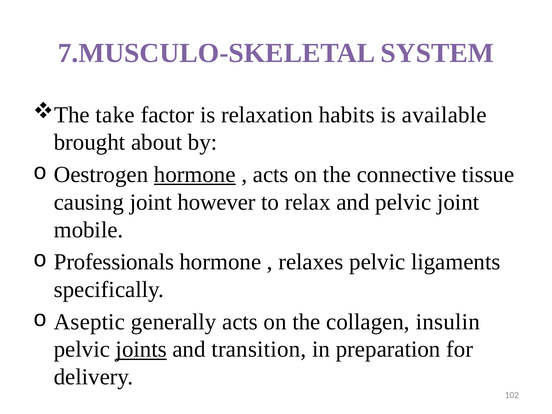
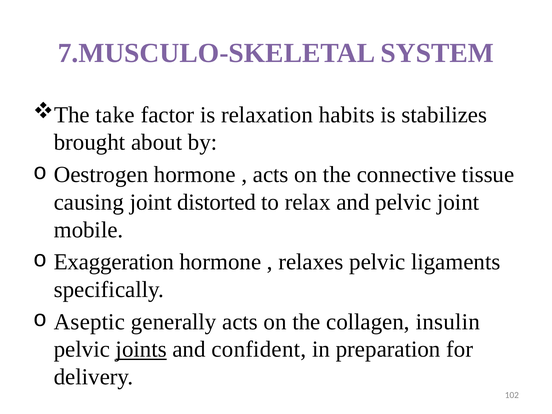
available: available -> stabilizes
hormone at (195, 175) underline: present -> none
however: however -> distorted
Professionals: Professionals -> Exaggeration
transition: transition -> confident
